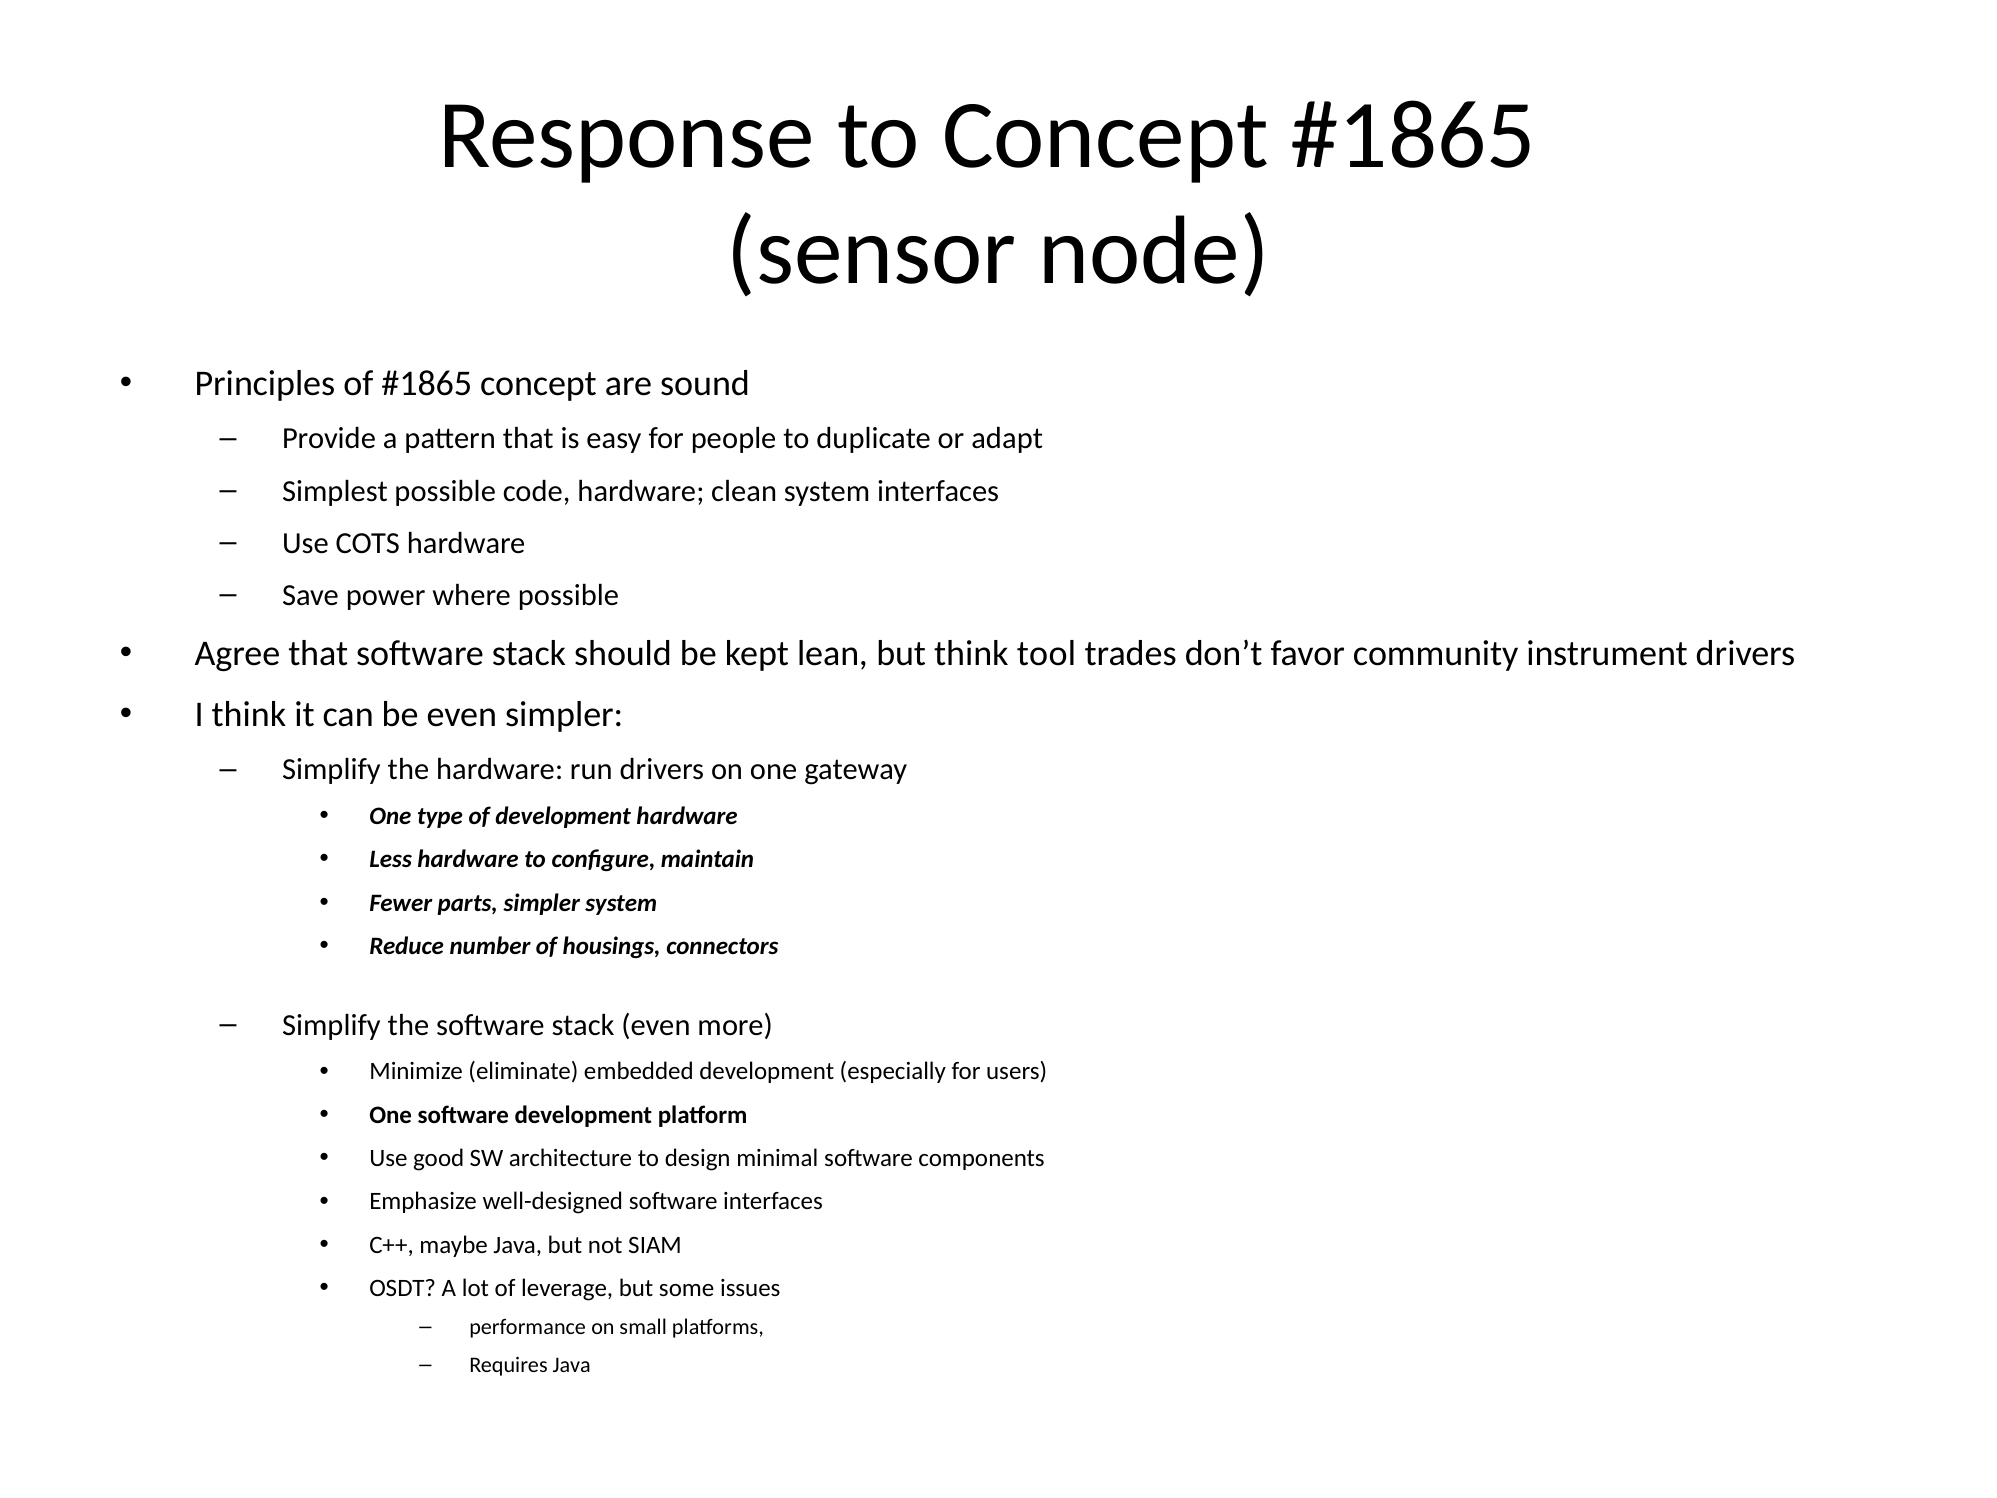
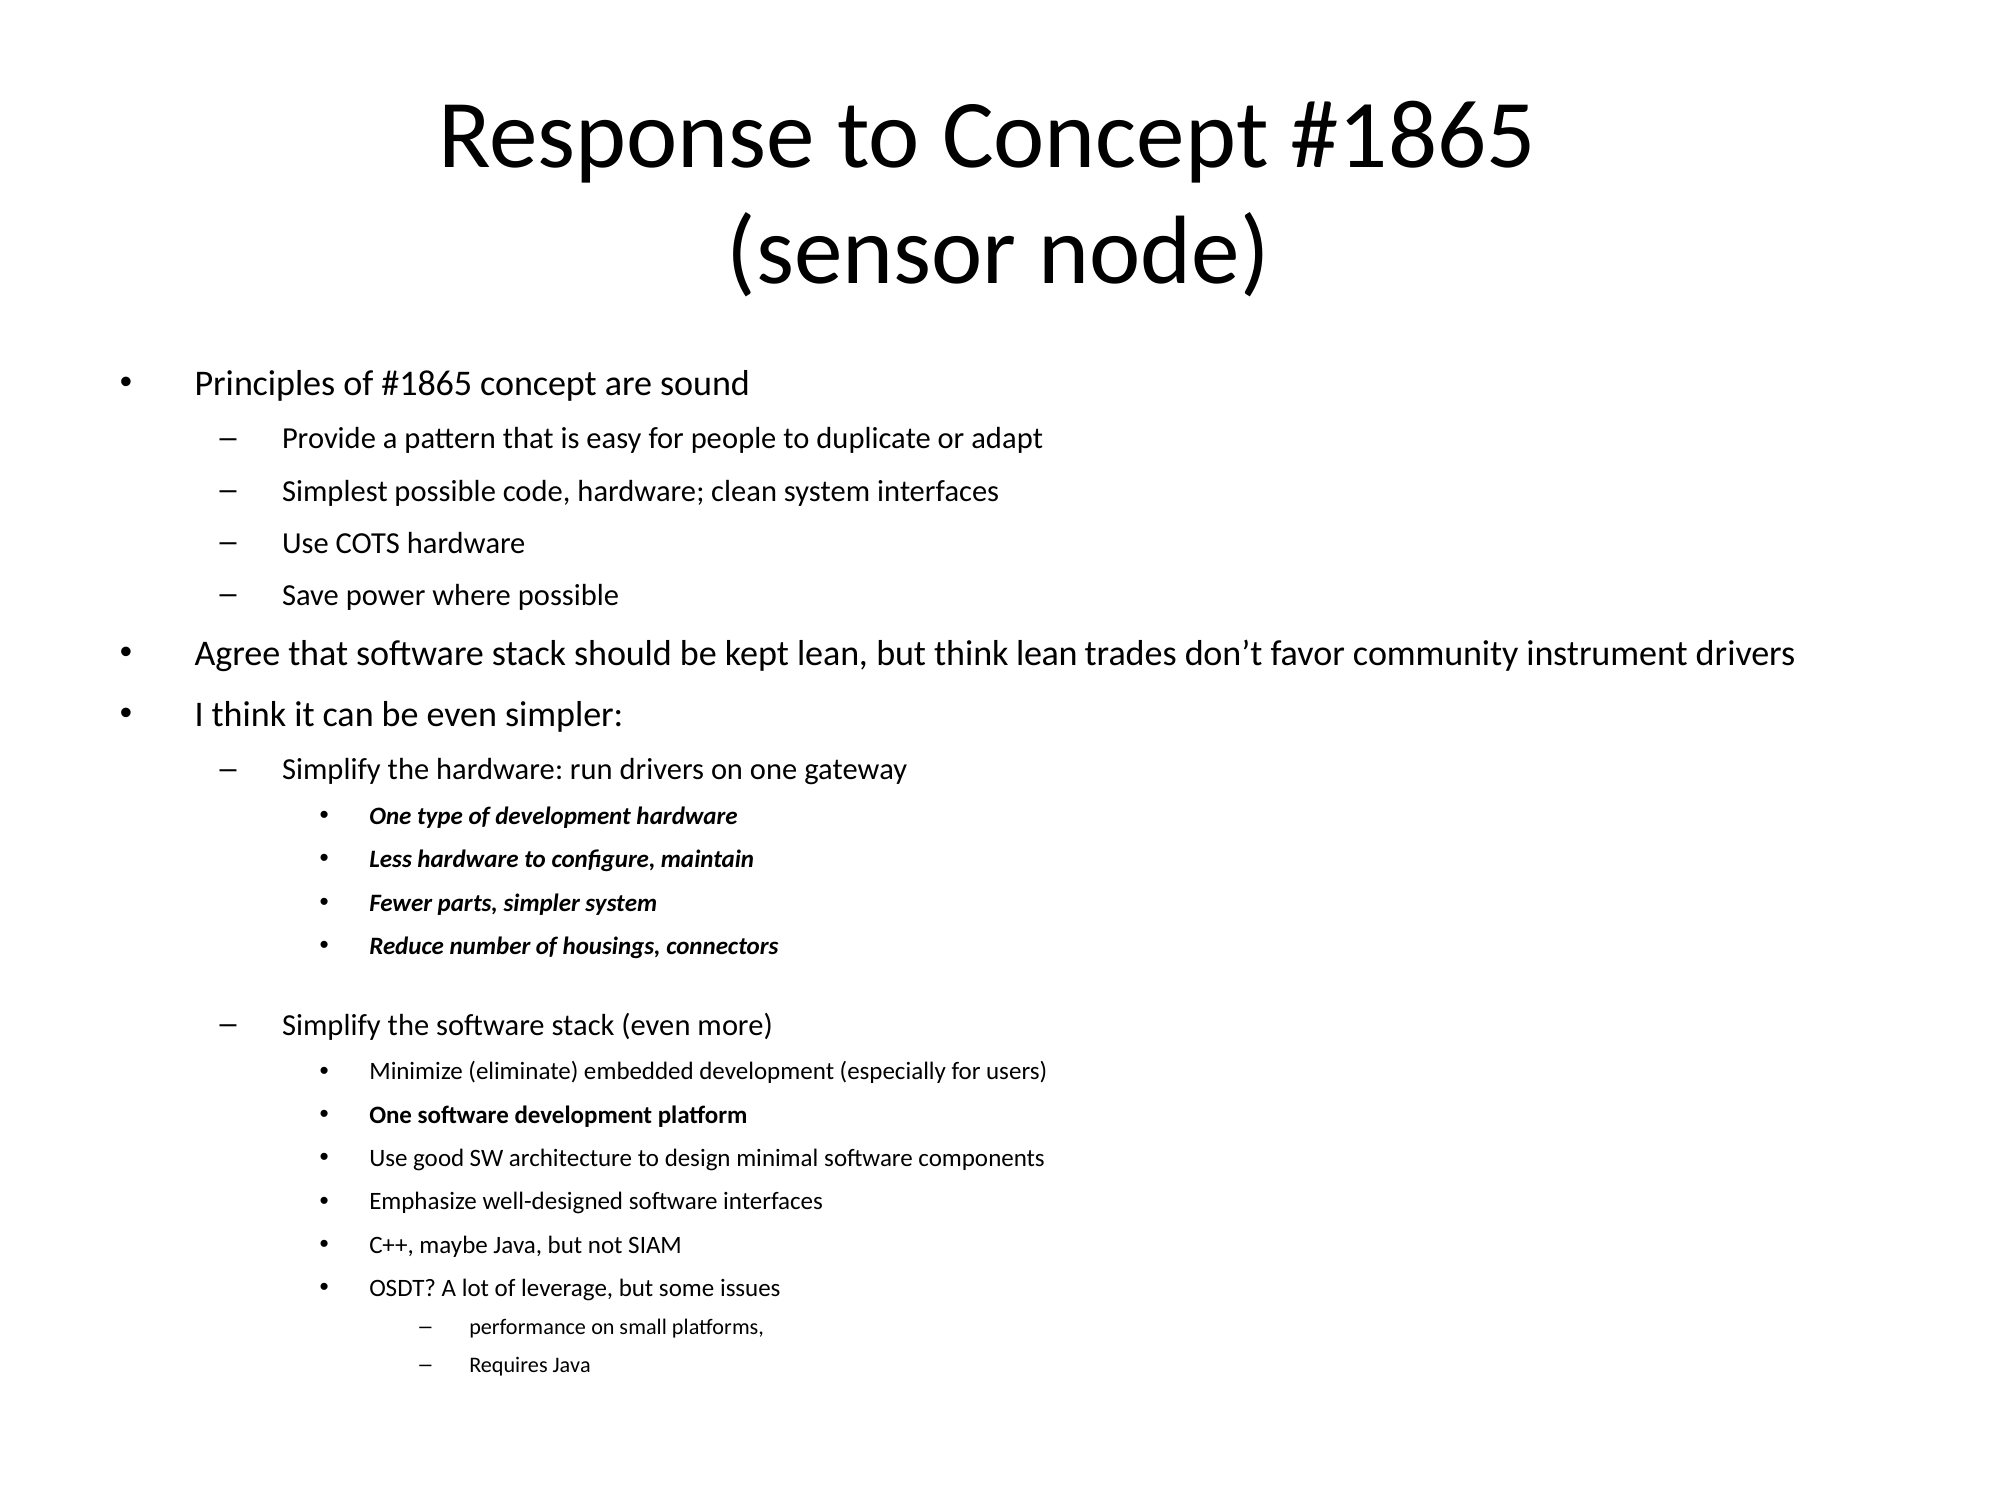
think tool: tool -> lean
